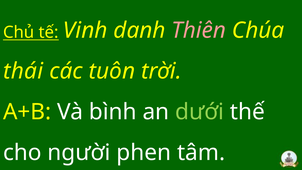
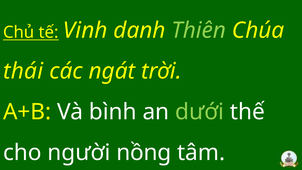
Thiên colour: pink -> light green
tuôn: tuôn -> ngát
phen: phen -> nồng
